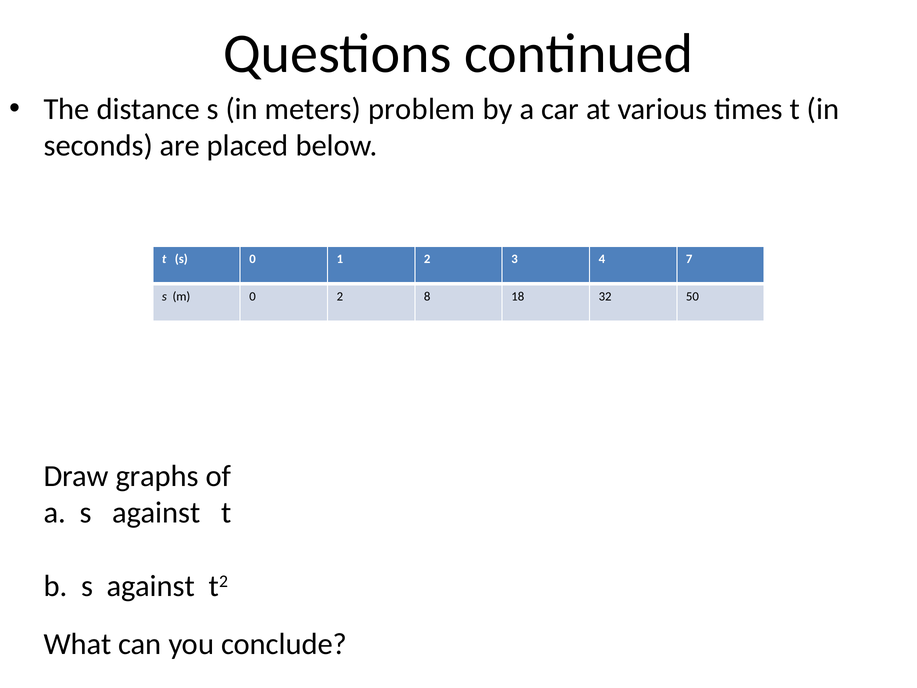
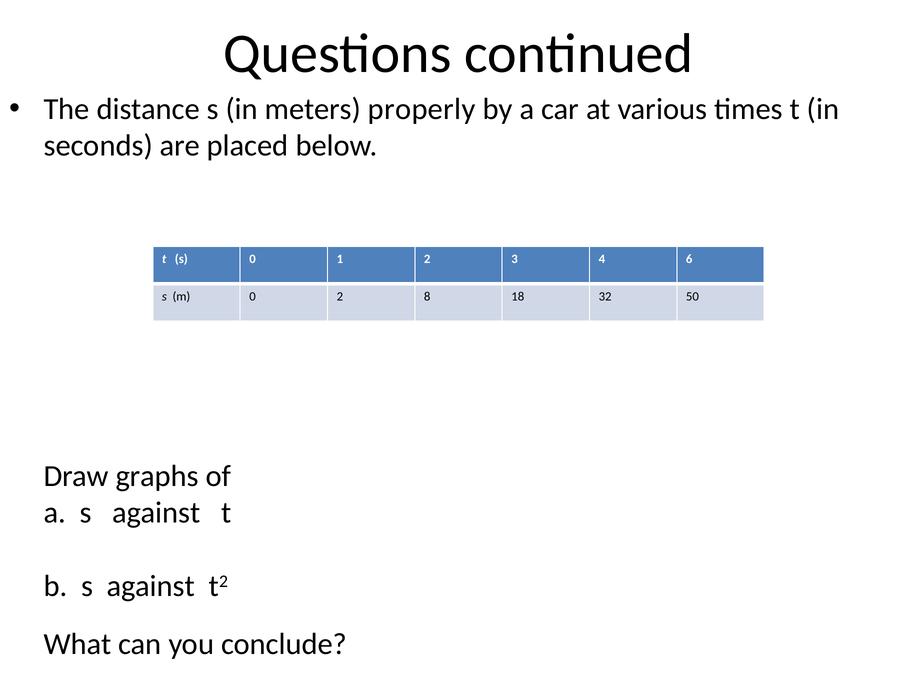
problem: problem -> properly
7: 7 -> 6
